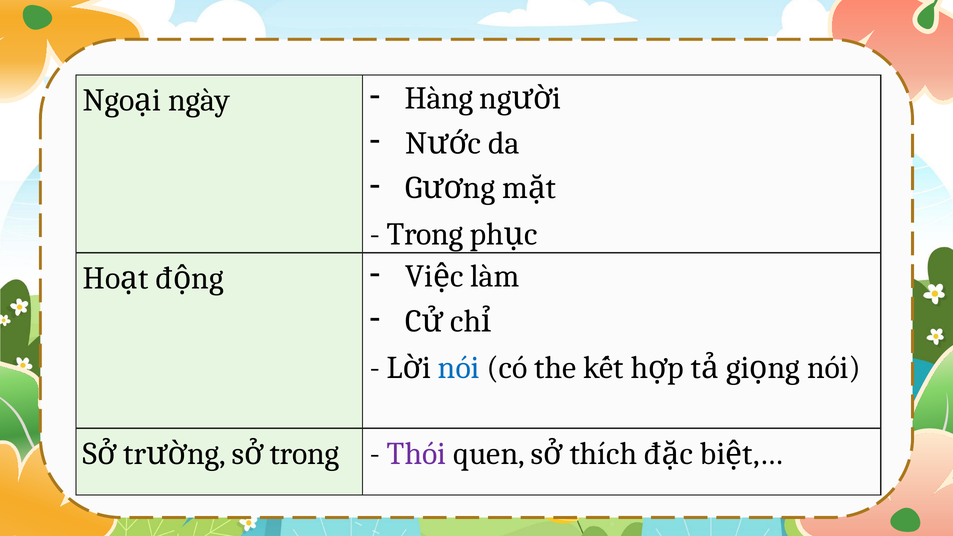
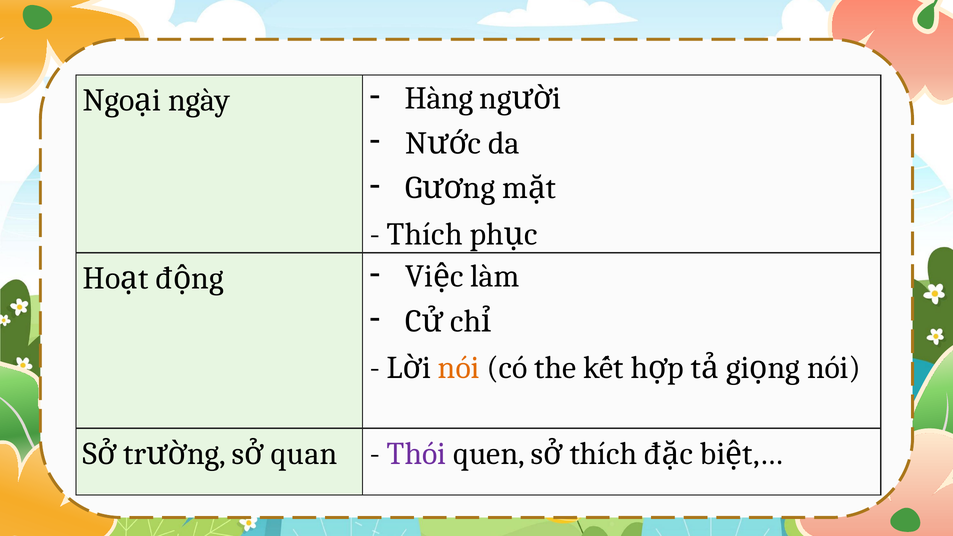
Trong at (425, 234): Trong -> Thích
nói at (459, 368) colour: blue -> orange
trong at (305, 454): trong -> quan
